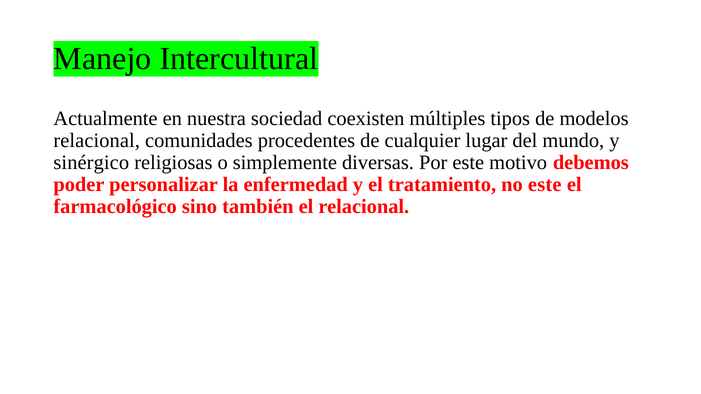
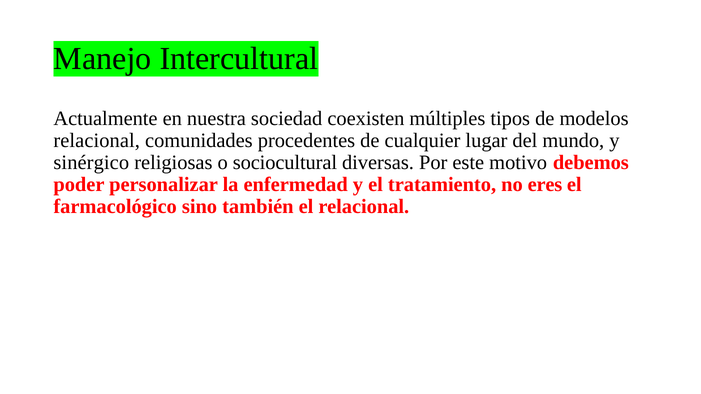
simplemente: simplemente -> sociocultural
no este: este -> eres
